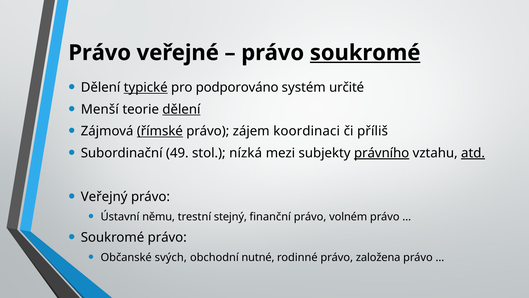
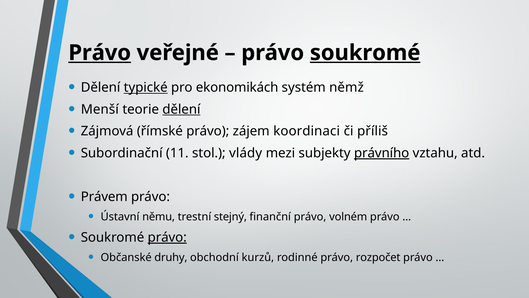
Právo at (100, 53) underline: none -> present
podporováno: podporováno -> ekonomikách
určité: určité -> němž
římské underline: present -> none
49: 49 -> 11
nízká: nízká -> vlády
atd underline: present -> none
Veřejný: Veřejný -> Právem
právo at (167, 237) underline: none -> present
svých: svých -> druhy
nutné: nutné -> kurzů
založena: založena -> rozpočet
